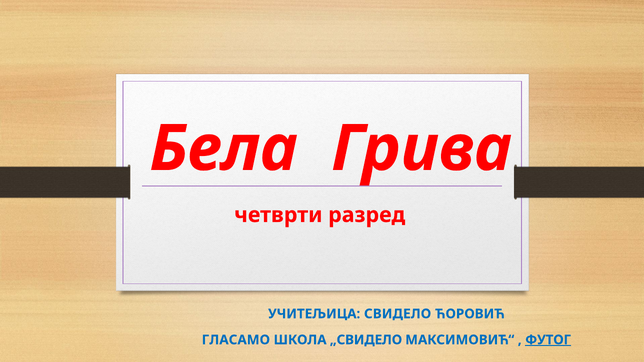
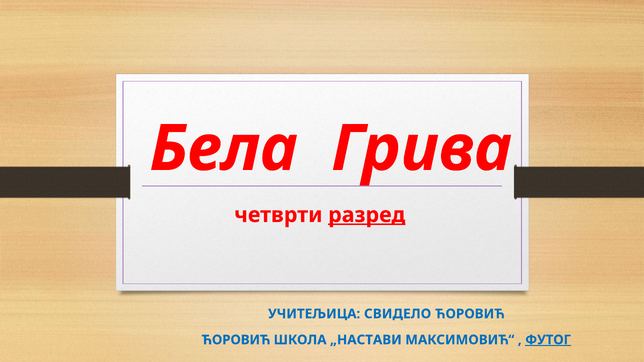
разред underline: none -> present
ГЛАСАМО at (236, 340): ГЛАСАМО -> ЋОРОВИЋ
„СВИДЕЛО: „СВИДЕЛО -> „НАСТАВИ
